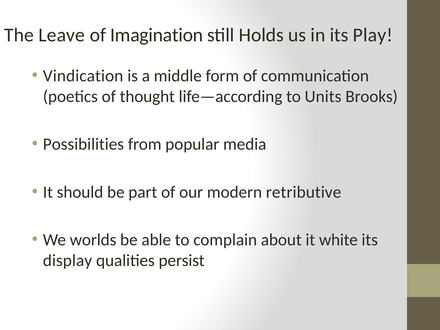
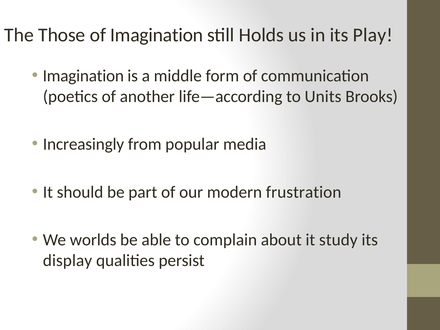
Leave: Leave -> Those
Vindication at (83, 76): Vindication -> Imagination
thought: thought -> another
Possibilities: Possibilities -> Increasingly
retributive: retributive -> frustration
white: white -> study
